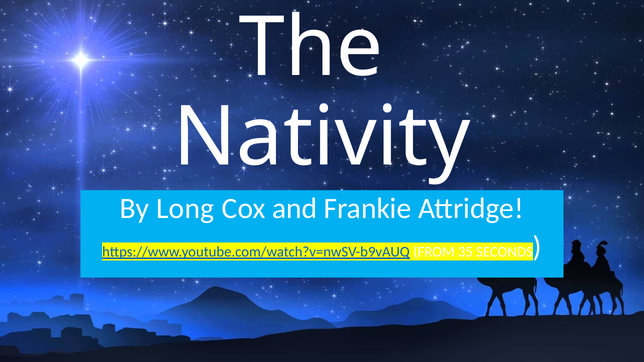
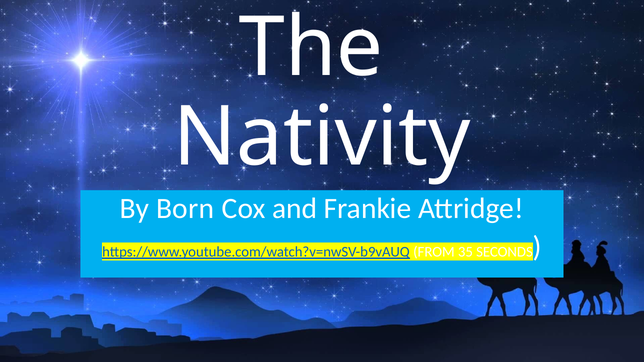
Long: Long -> Born
